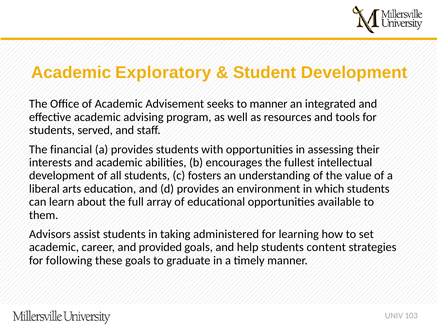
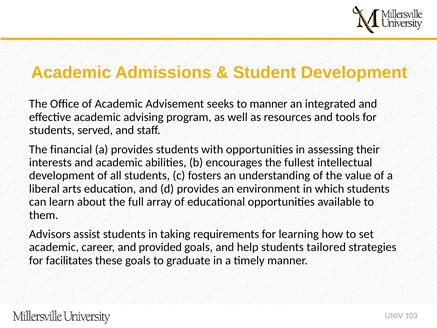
Exploratory: Exploratory -> Admissions
administered: administered -> requirements
content: content -> tailored
following: following -> facilitates
